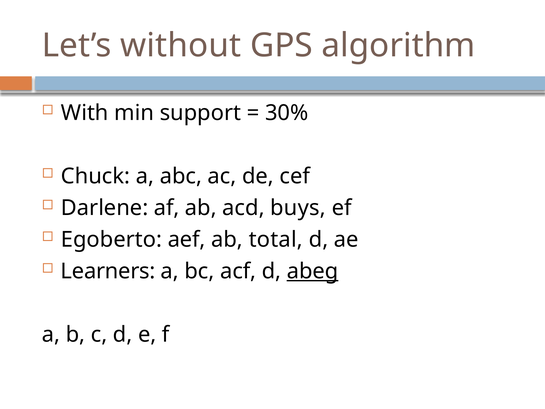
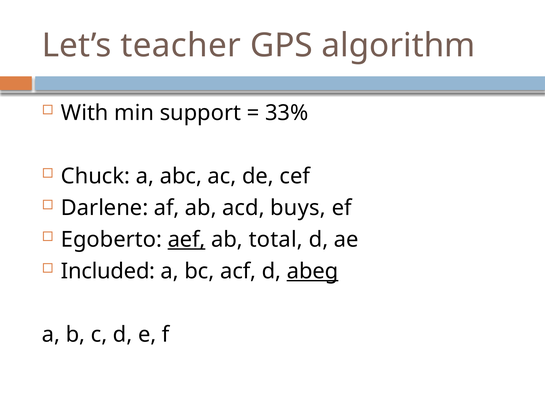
without: without -> teacher
30%: 30% -> 33%
aef underline: none -> present
Learners: Learners -> Included
